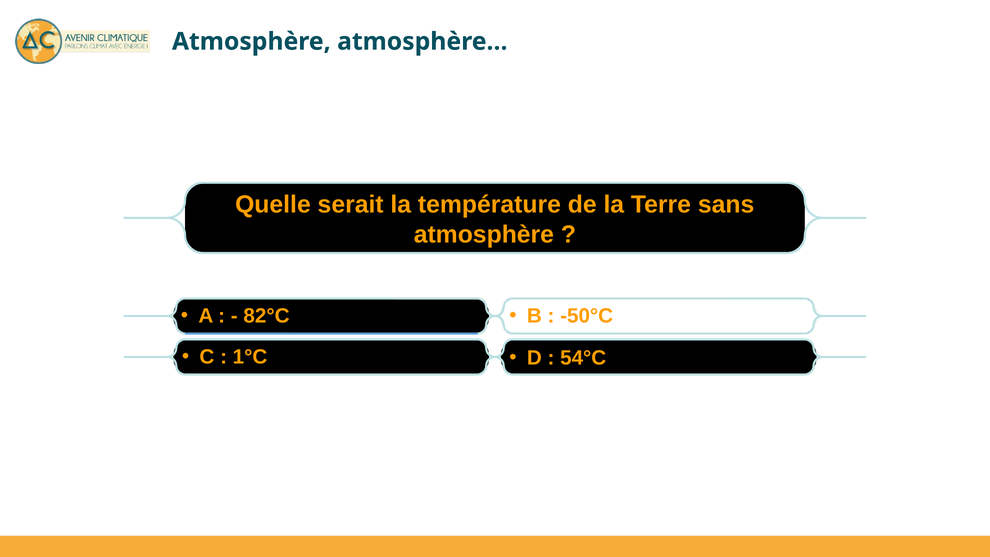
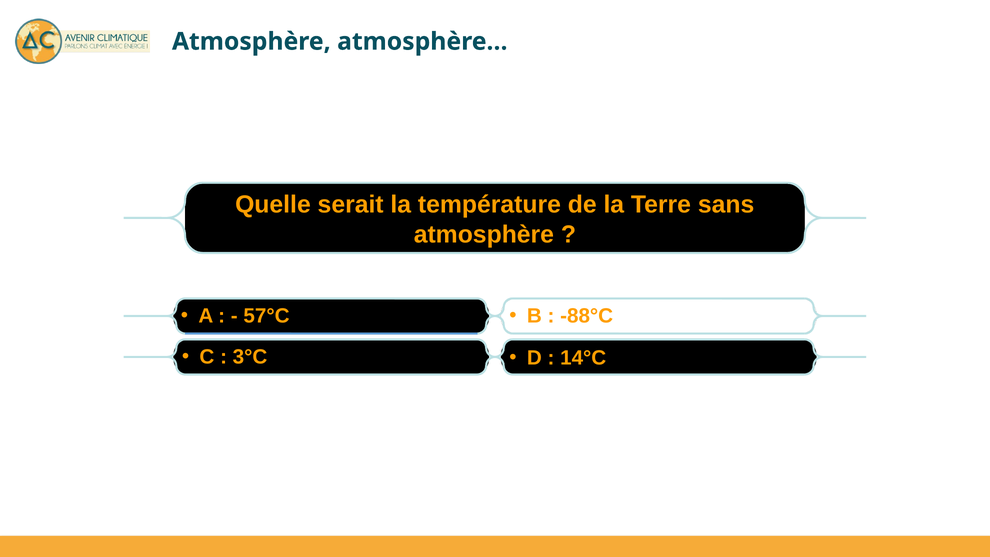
82°C: 82°C -> 57°C
-50°C: -50°C -> -88°C
1°C: 1°C -> 3°C
54°C: 54°C -> 14°C
